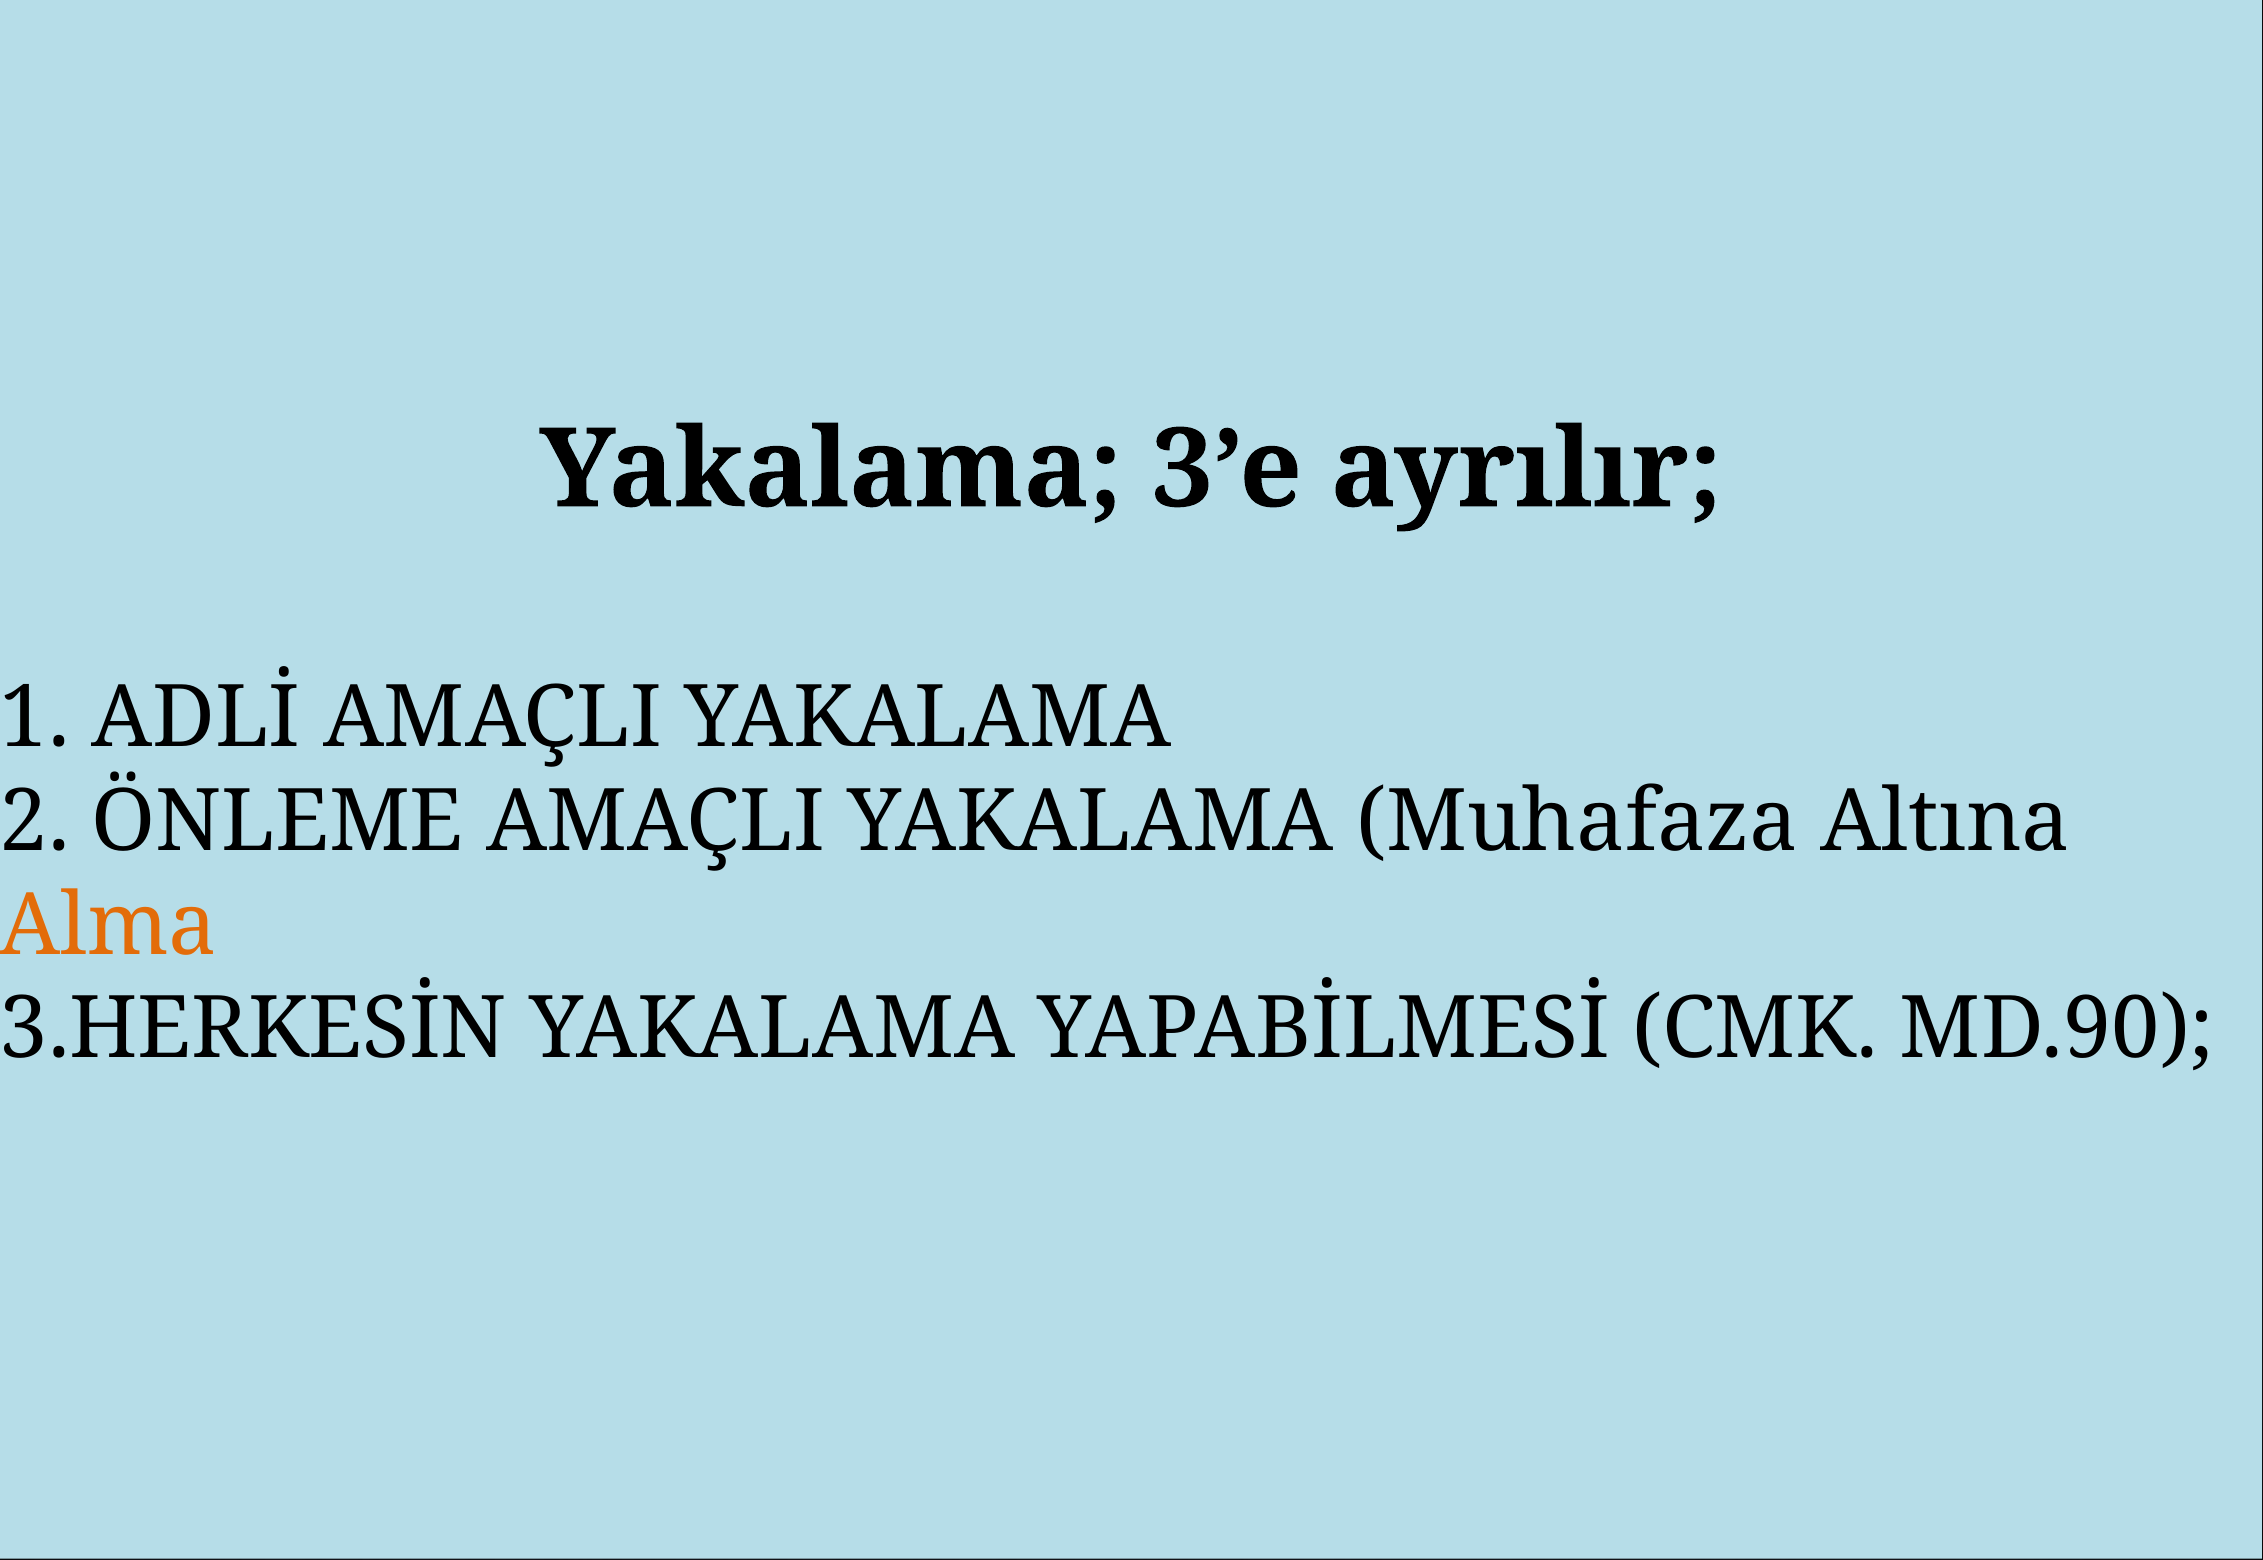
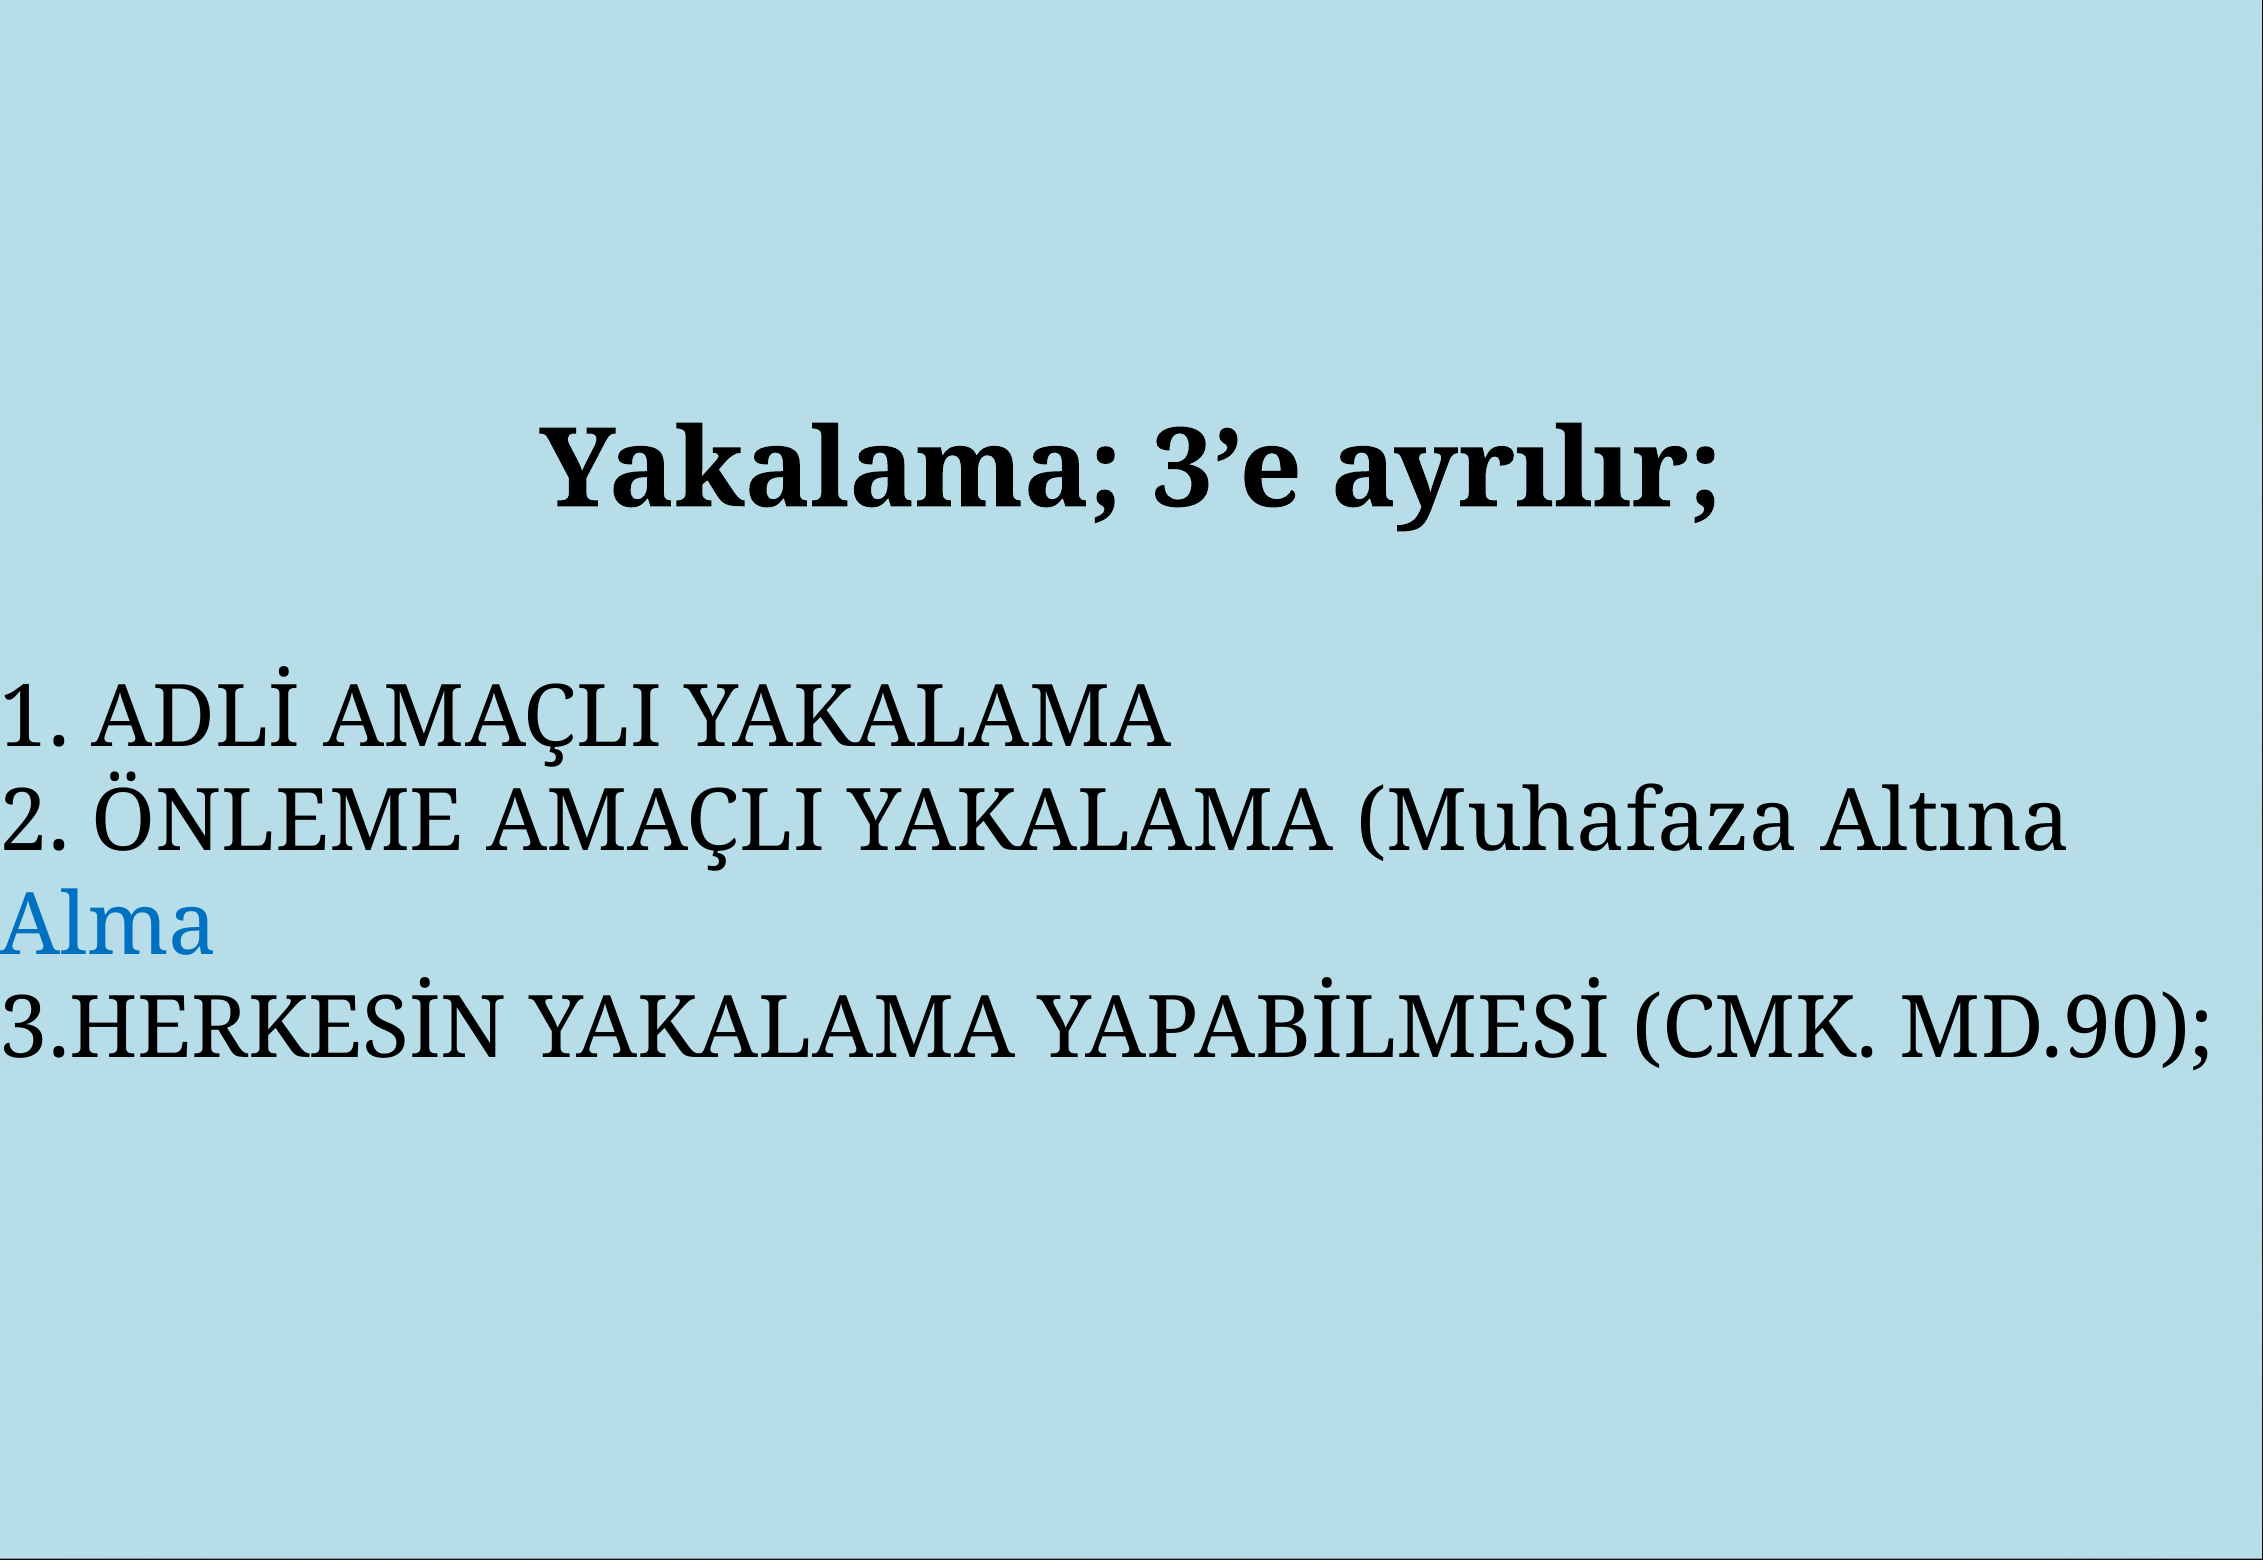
Alma colour: orange -> blue
